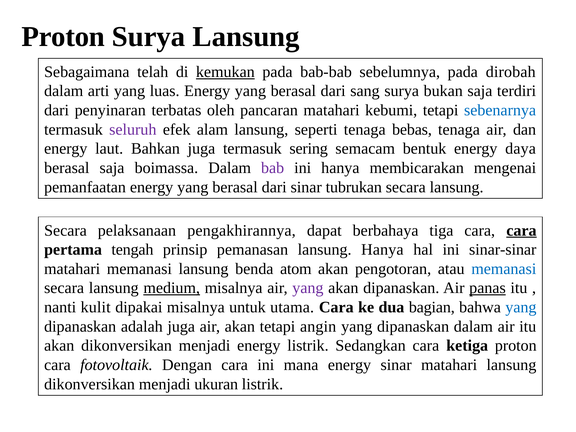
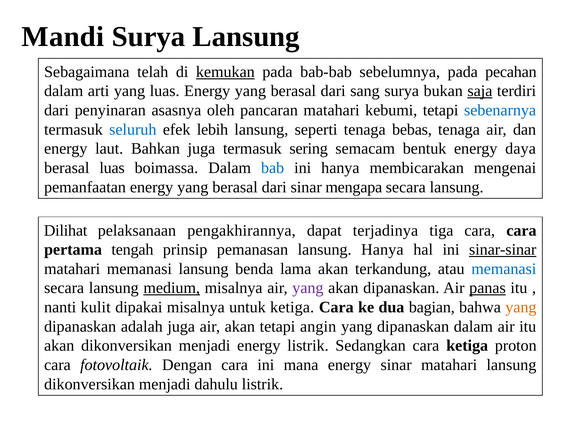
Proton at (63, 37): Proton -> Mandi
dirobah: dirobah -> pecahan
saja at (480, 91) underline: none -> present
terbatas: terbatas -> asasnya
seluruh colour: purple -> blue
alam: alam -> lebih
berasal saja: saja -> luas
bab colour: purple -> blue
tubrukan: tubrukan -> mengapa
Secara at (65, 230): Secara -> Dilihat
berbahaya: berbahaya -> terjadinya
cara at (521, 230) underline: present -> none
sinar-sinar underline: none -> present
atom: atom -> lama
pengotoran: pengotoran -> terkandung
untuk utama: utama -> ketiga
yang at (521, 307) colour: blue -> orange
ukuran: ukuran -> dahulu
